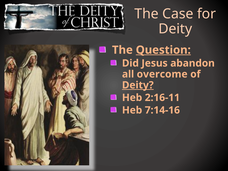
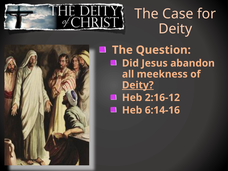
Question underline: present -> none
overcome: overcome -> meekness
2:16-11: 2:16-11 -> 2:16-12
7:14-16: 7:14-16 -> 6:14-16
